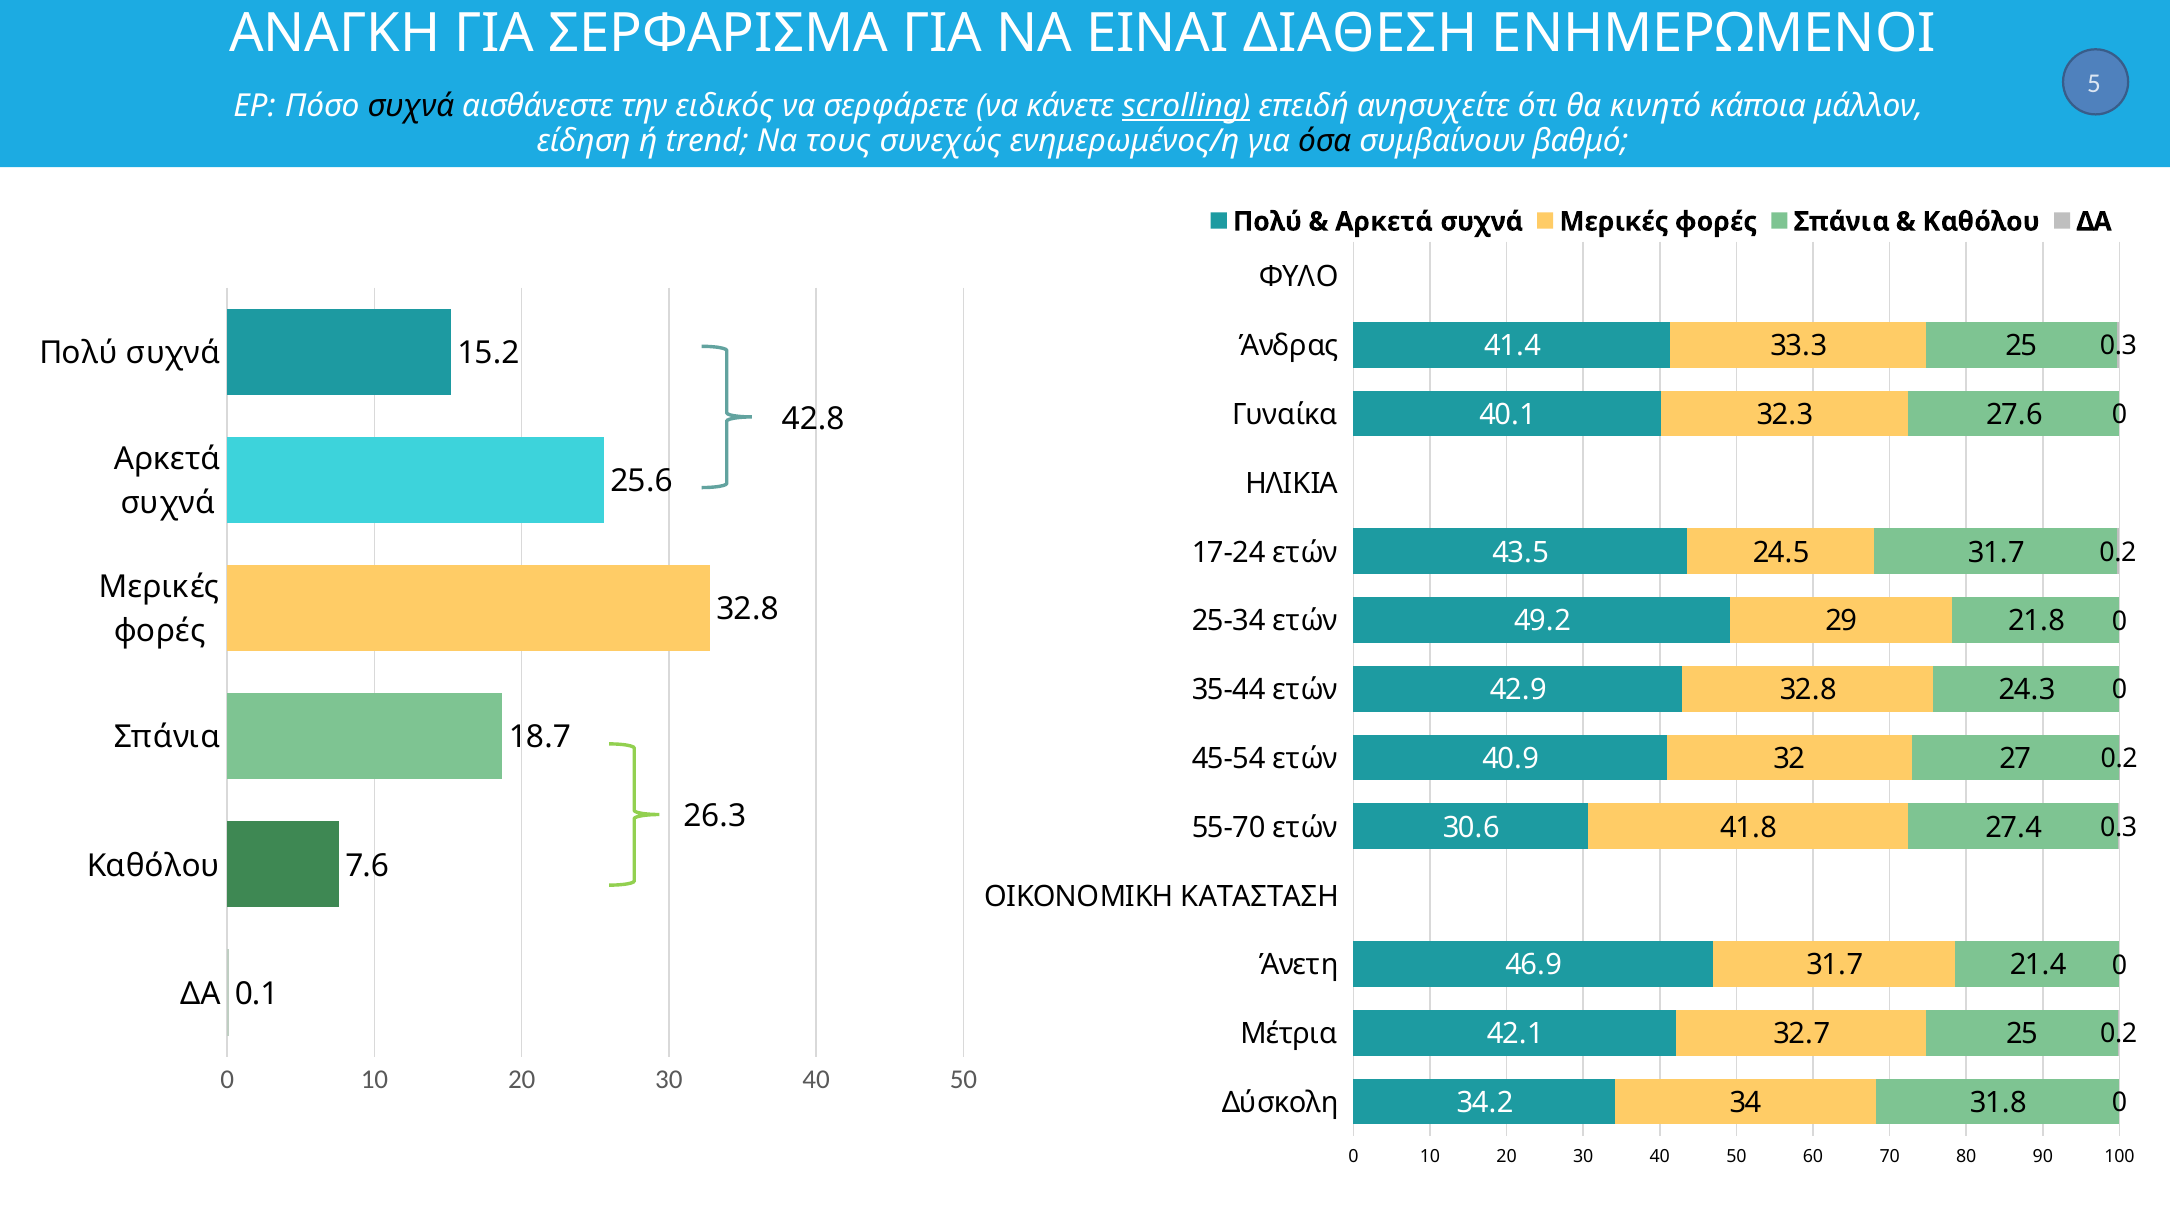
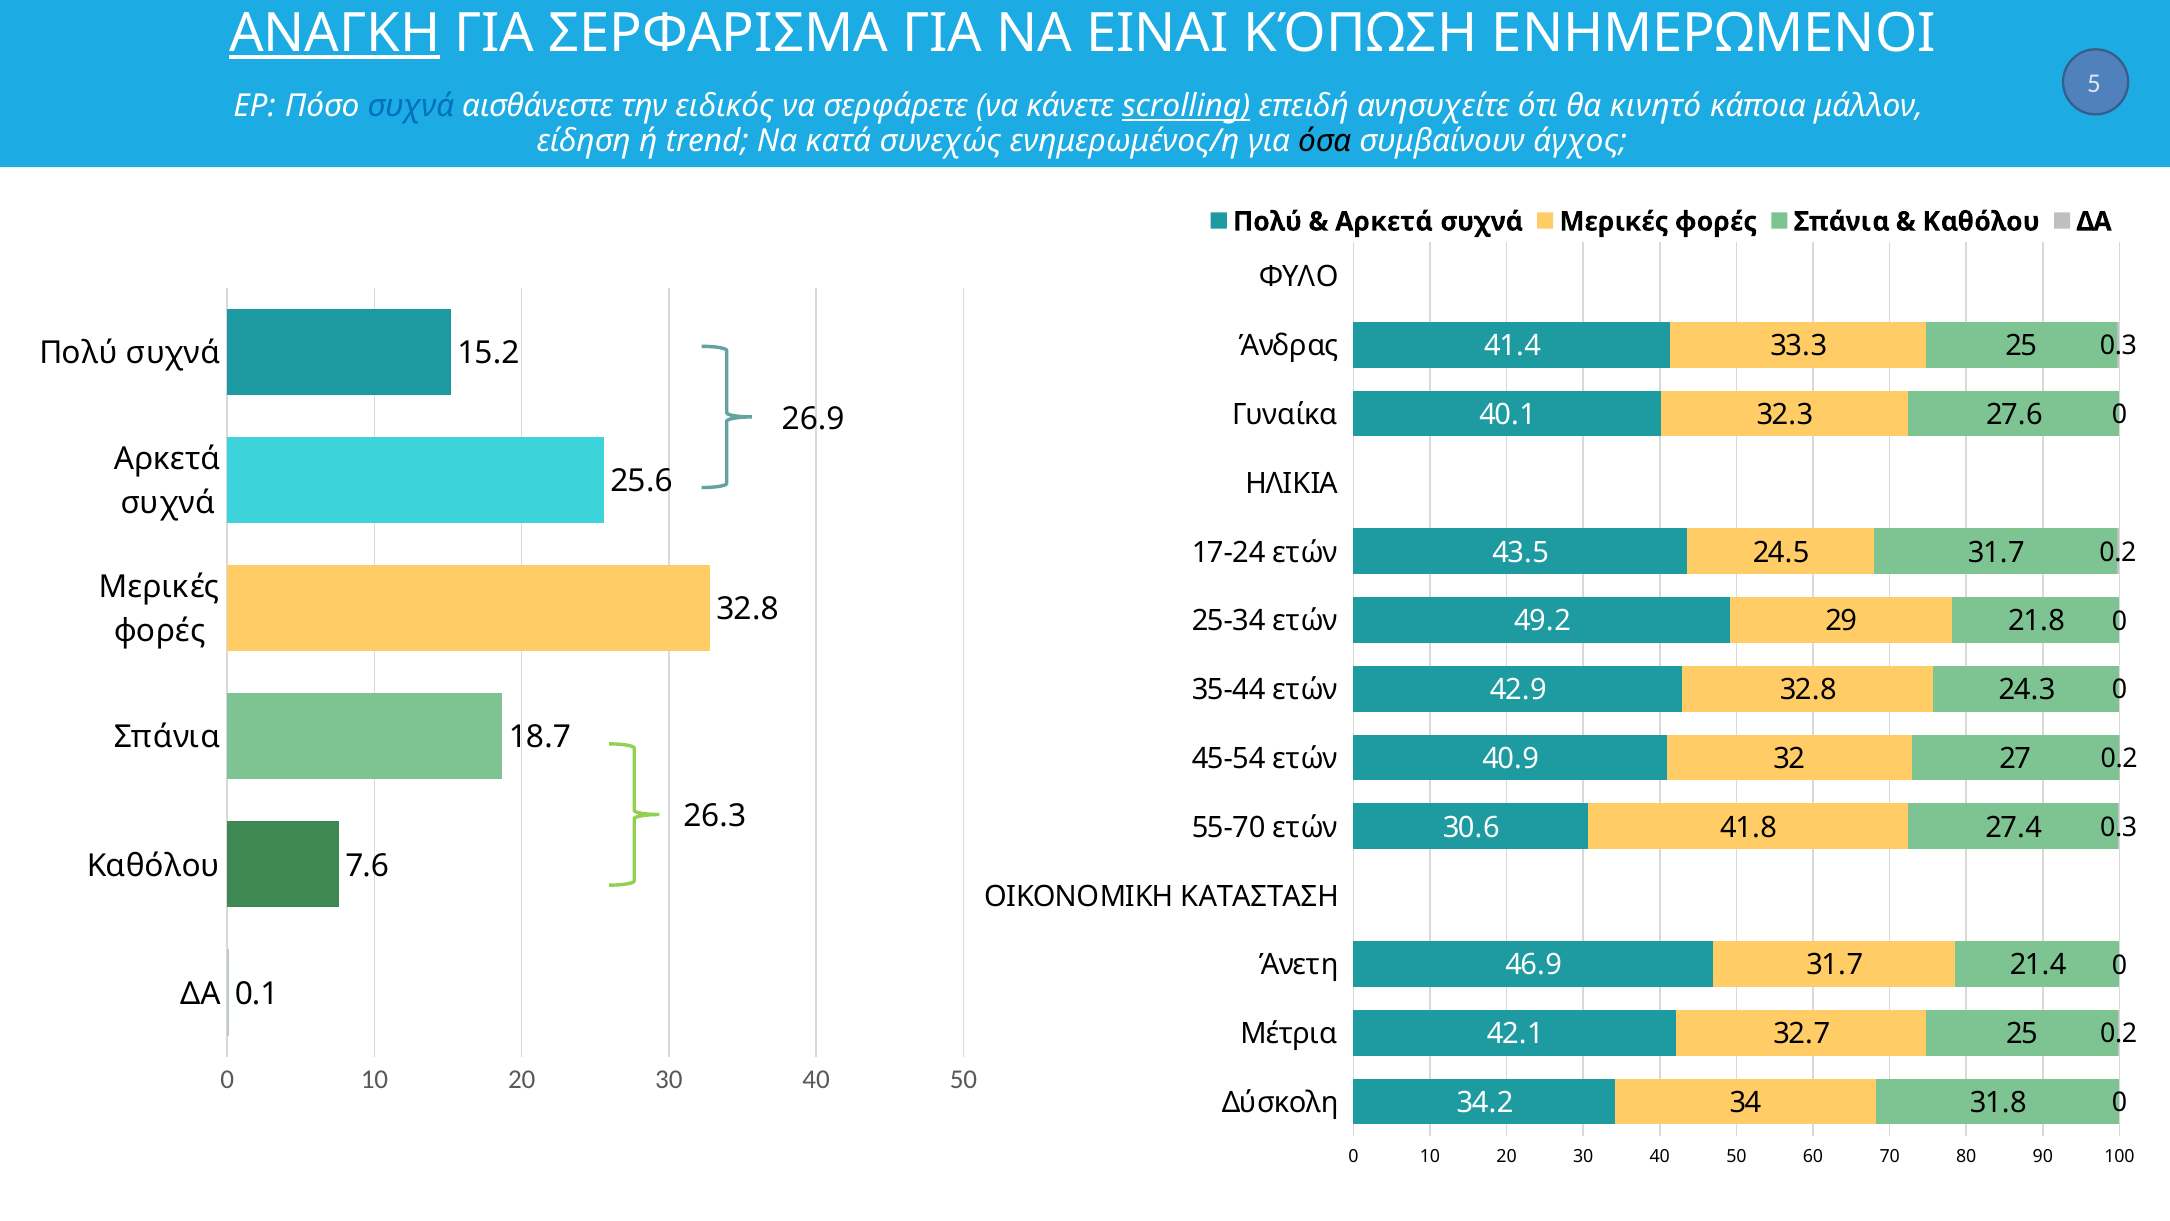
ΑΝΑΓΚΗ underline: none -> present
ΔΙΑΘΕΣΗ: ΔΙΑΘΕΣΗ -> ΚΌΠΩΣΗ
συχνά at (411, 106) colour: black -> blue
τους: τους -> κατά
βαθμό: βαθμό -> άγχος
42.8: 42.8 -> 26.9
